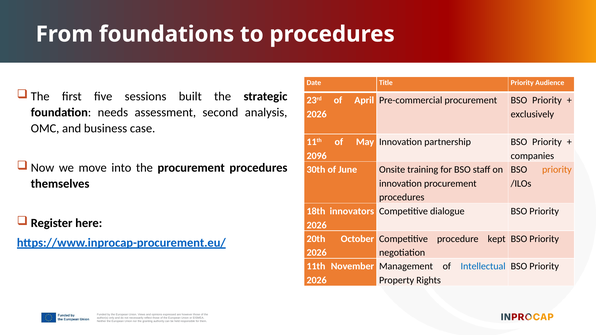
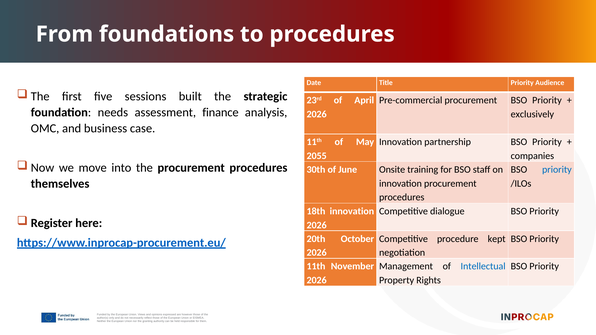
second: second -> finance
2096: 2096 -> 2055
priority at (557, 170) colour: orange -> blue
18th innovators: innovators -> innovation
